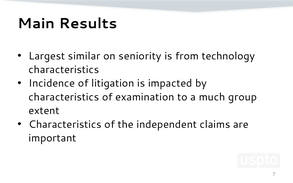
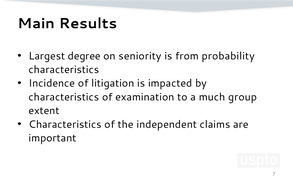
similar: similar -> degree
technology: technology -> probability
